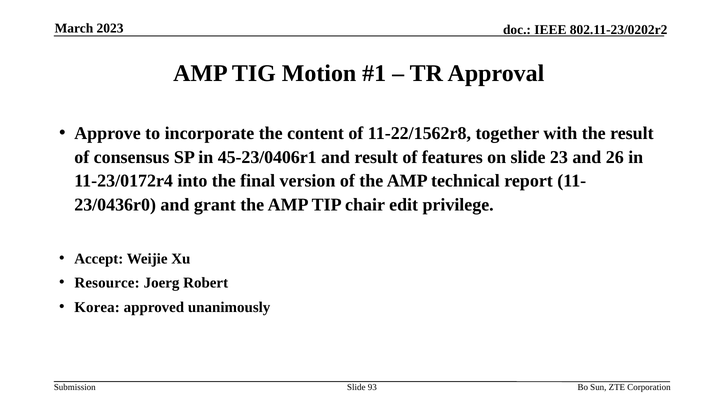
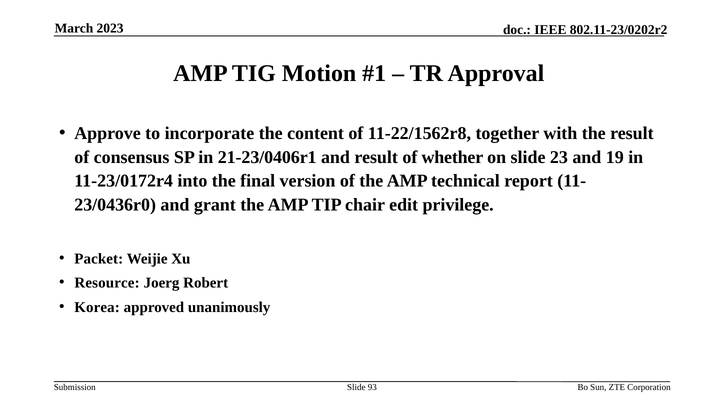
45-23/0406r1: 45-23/0406r1 -> 21-23/0406r1
features: features -> whether
26: 26 -> 19
Accept: Accept -> Packet
